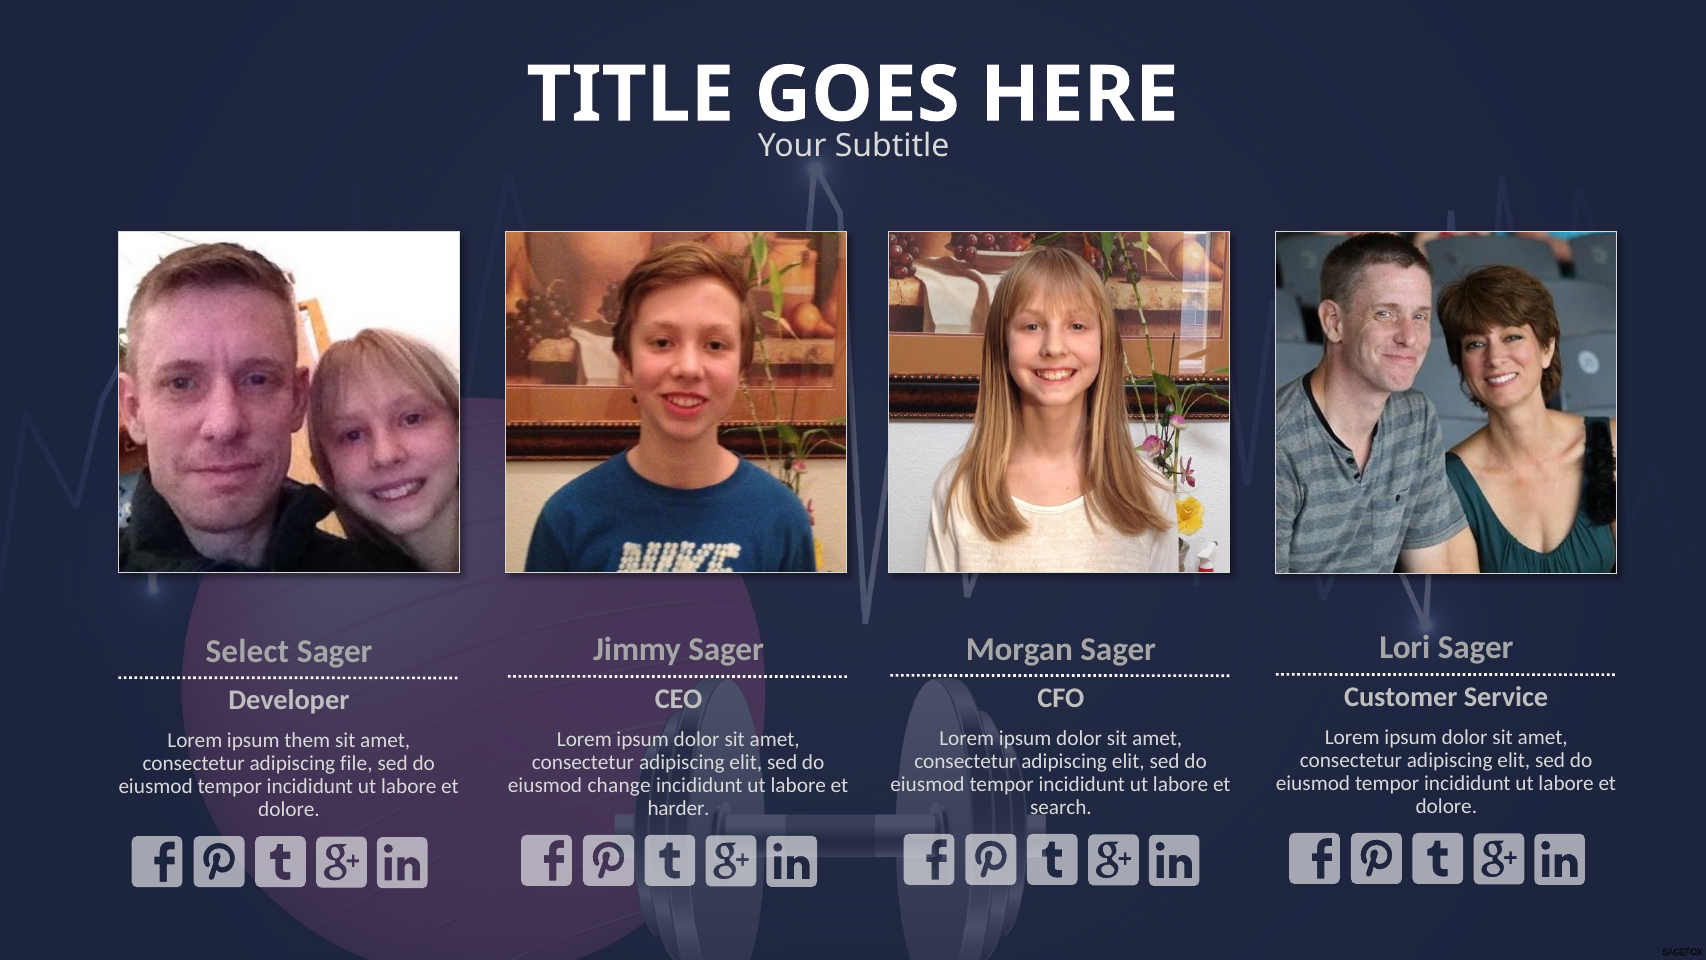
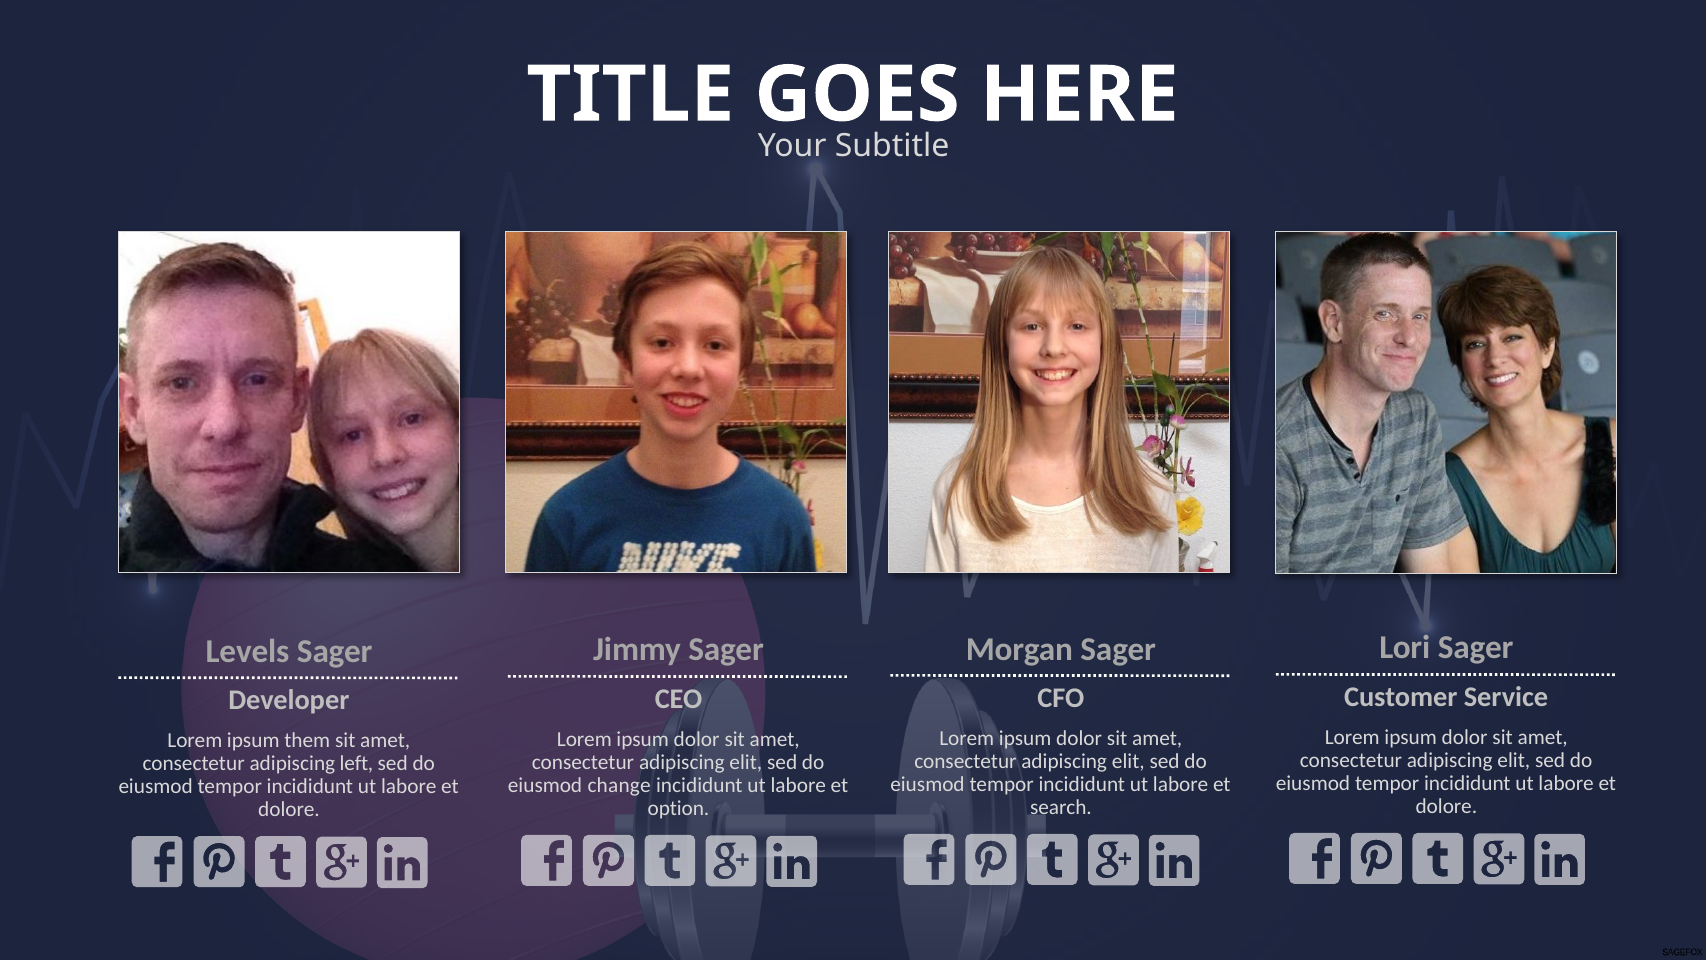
Select: Select -> Levels
file: file -> left
harder: harder -> option
